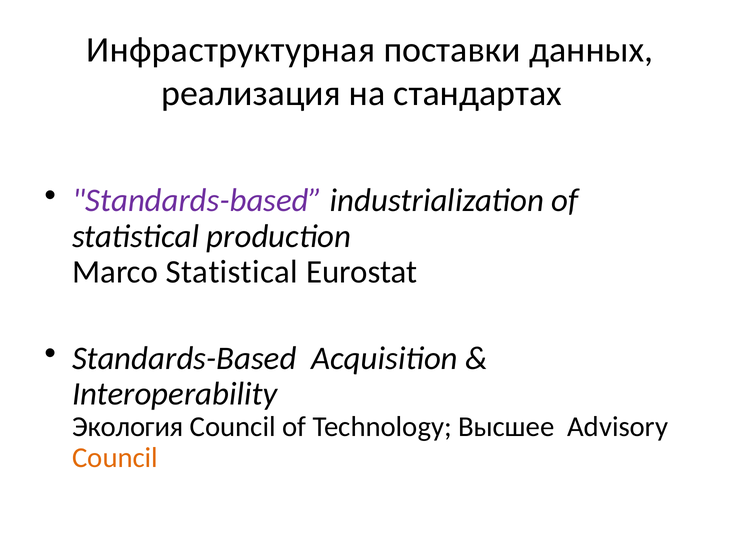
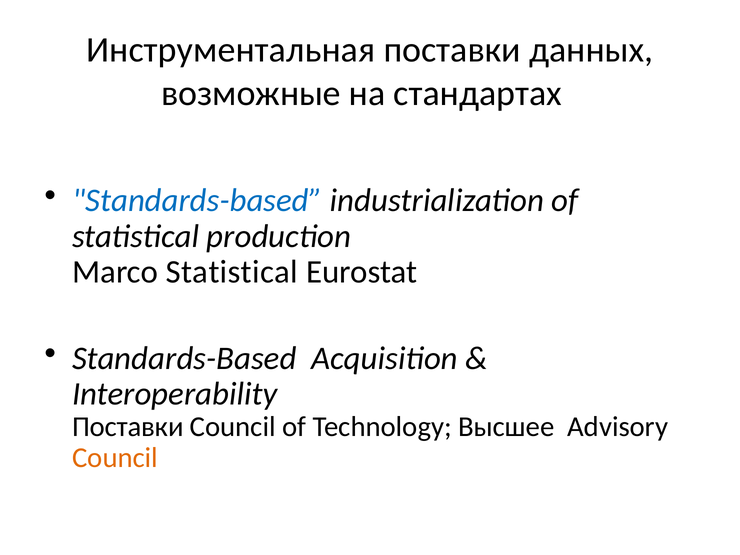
Инфраструктурная: Инфраструктурная -> Инструментальная
реализация: реализация -> возможные
Standards-based at (197, 201) colour: purple -> blue
Экология at (128, 427): Экология -> Поставки
